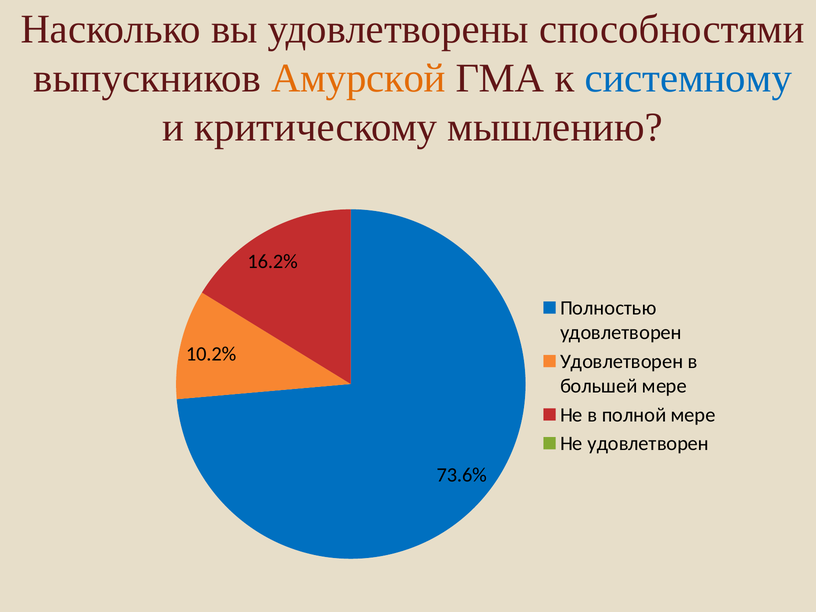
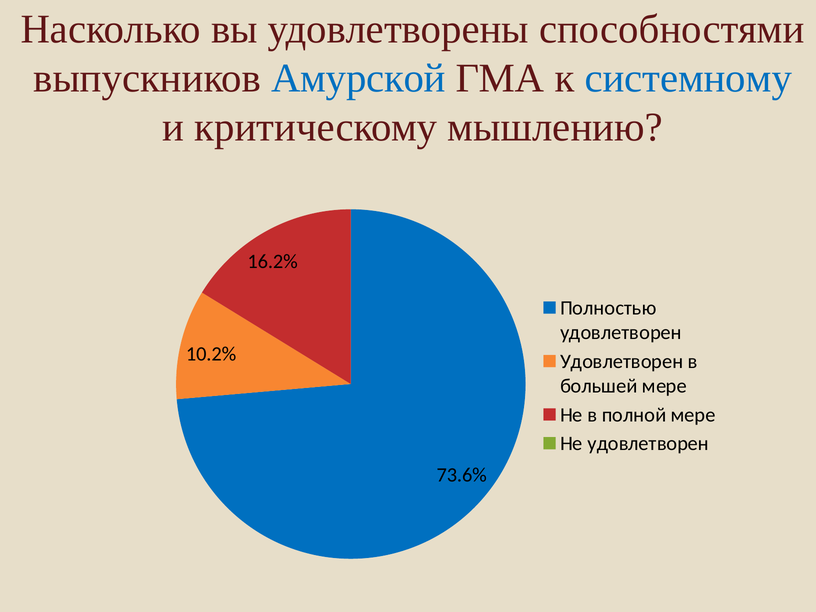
Амурской colour: orange -> blue
